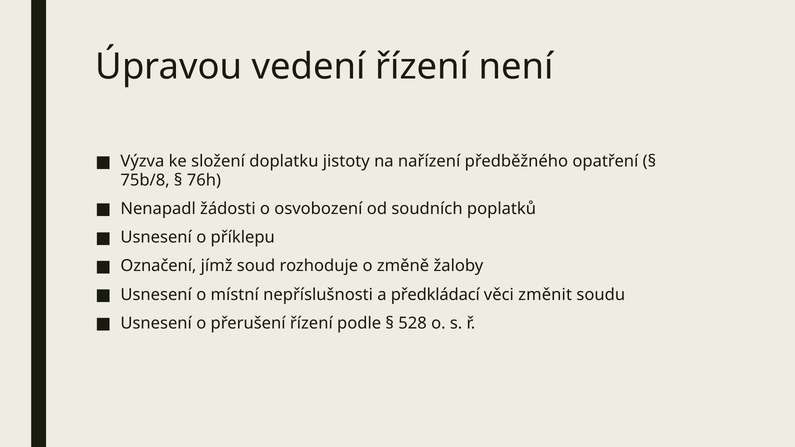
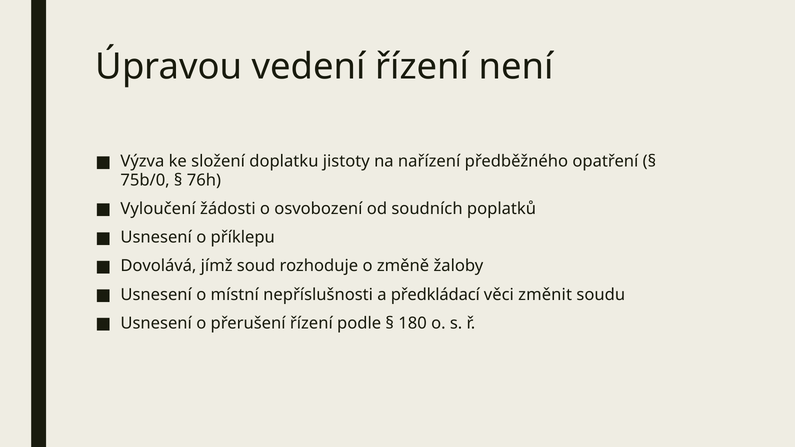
75b/8: 75b/8 -> 75b/0
Nenapadl: Nenapadl -> Vyloučení
Označení: Označení -> Dovolává
528: 528 -> 180
